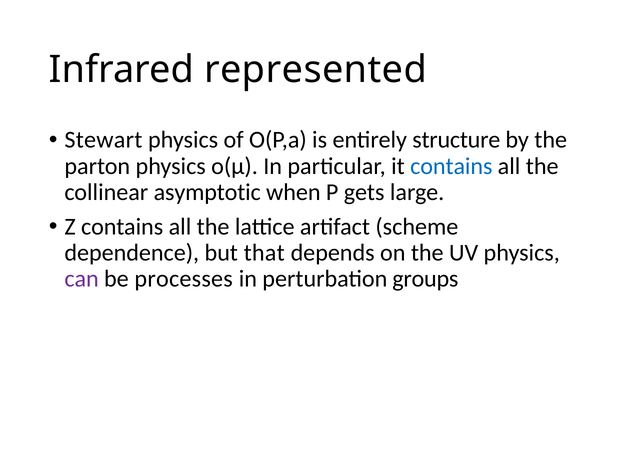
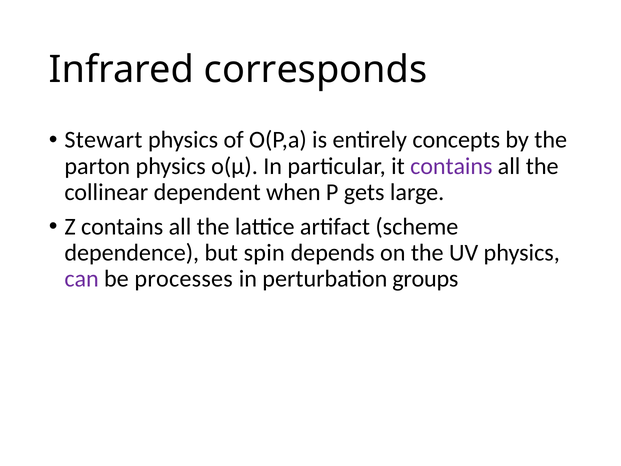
represented: represented -> corresponds
structure: structure -> concepts
contains at (451, 166) colour: blue -> purple
asymptotic: asymptotic -> dependent
that: that -> spin
